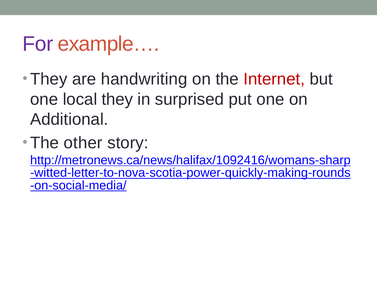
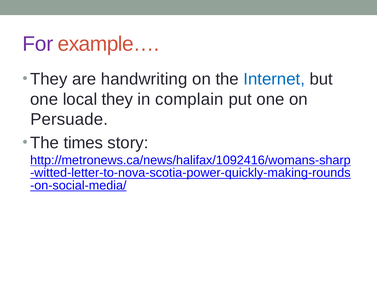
Internet colour: red -> blue
surprised: surprised -> complain
Additional: Additional -> Persuade
other: other -> times
